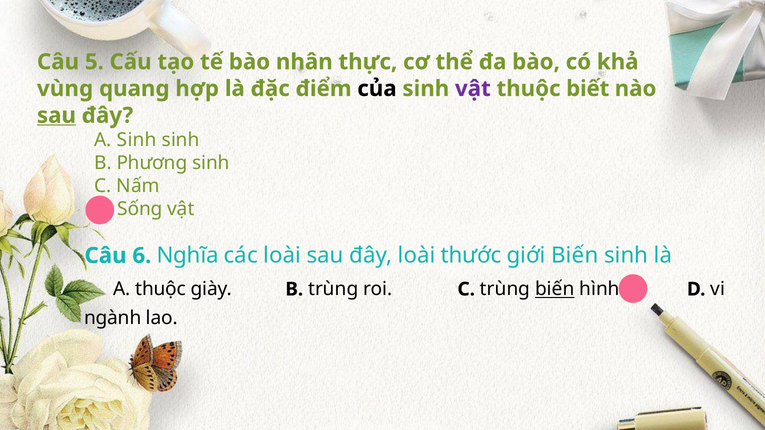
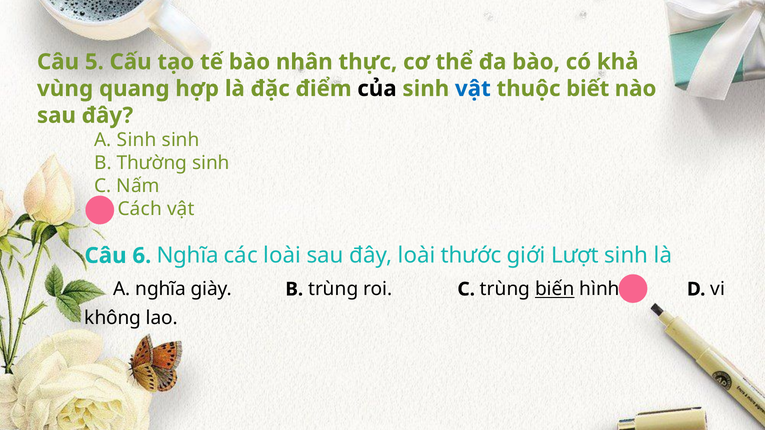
vật at (473, 89) colour: purple -> blue
sau at (56, 116) underline: present -> none
Phương: Phương -> Thường
Sống: Sống -> Cách
giới Biến: Biến -> Lượt
A thuộc: thuộc -> nghĩa
ngành: ngành -> không
